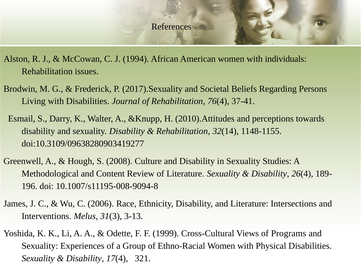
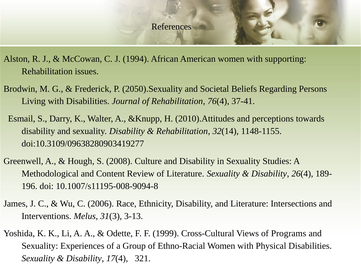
individuals: individuals -> supporting
2017).Sexuality: 2017).Sexuality -> 2050).Sexuality
